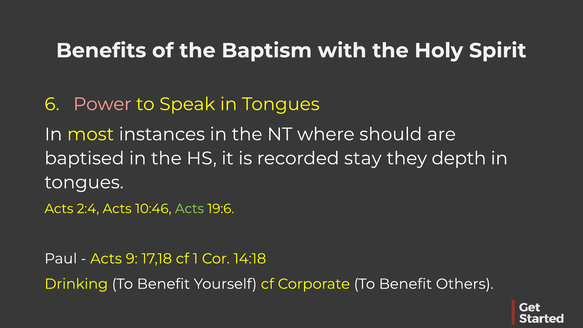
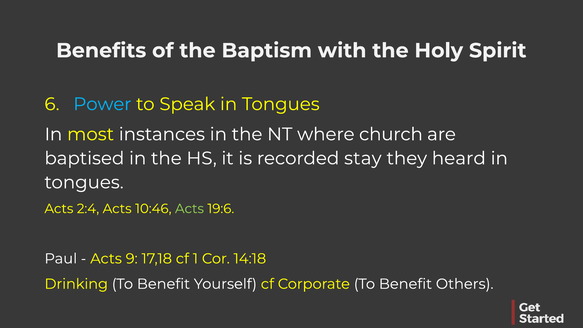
Power colour: pink -> light blue
should: should -> church
depth: depth -> heard
